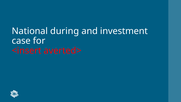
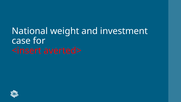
during: during -> weight
